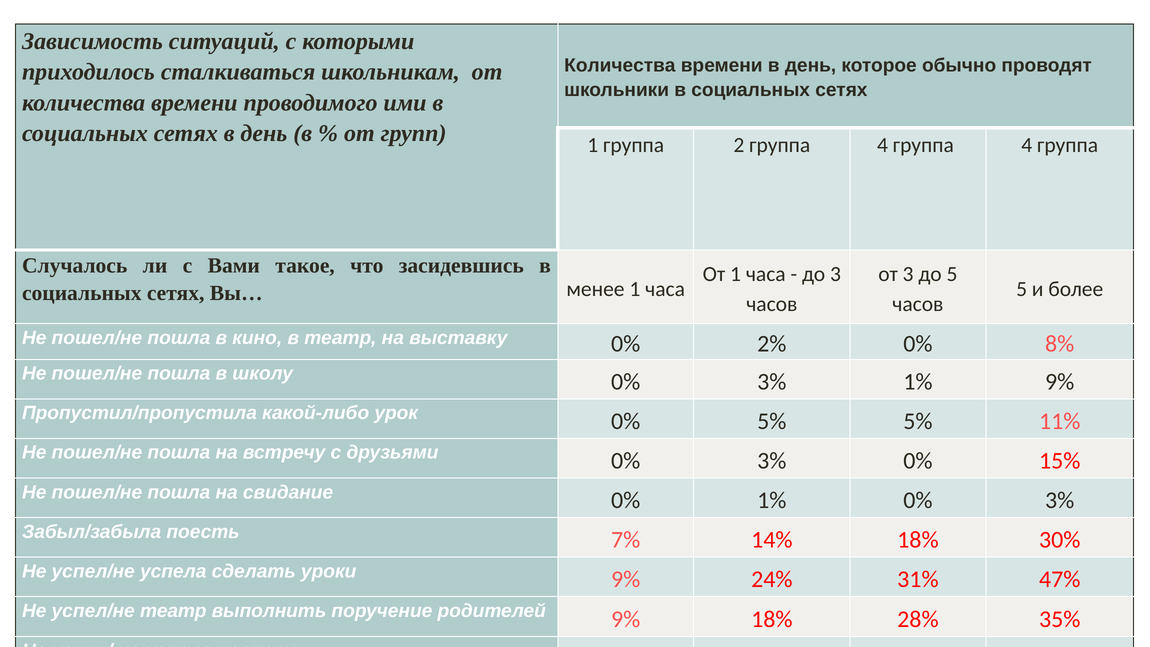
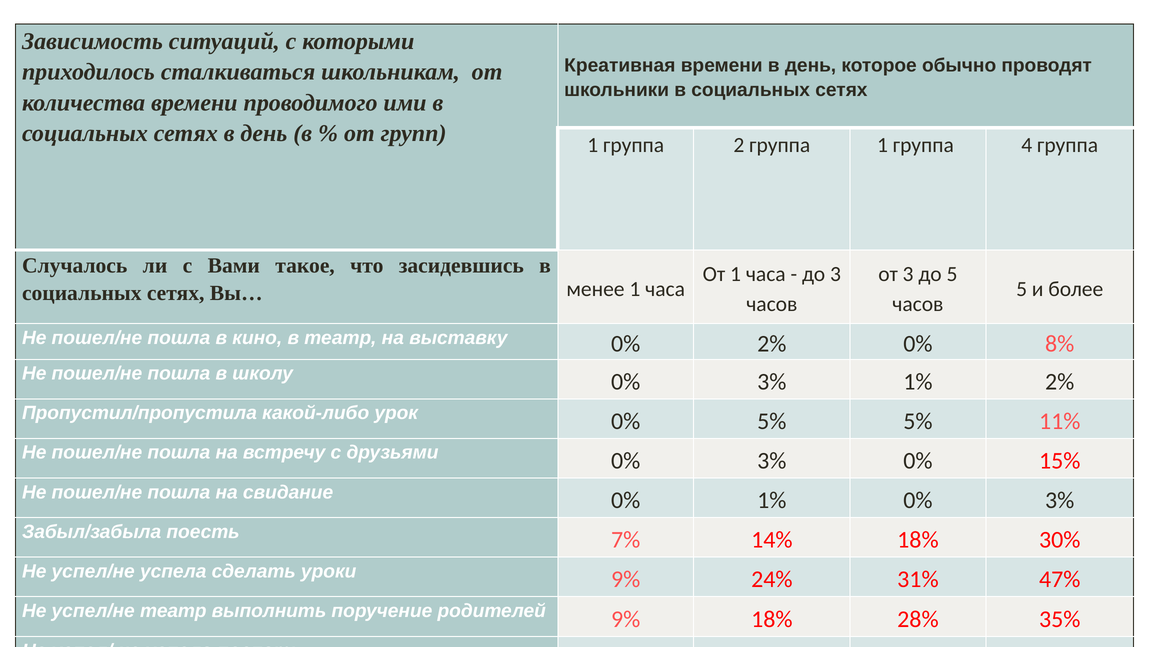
Количества at (620, 65): Количества -> Креативная
2 группа 4: 4 -> 1
1% 9%: 9% -> 2%
